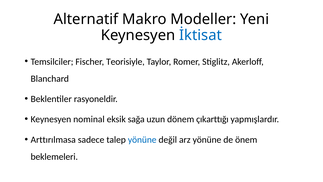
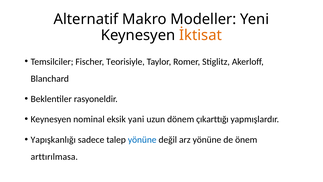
İktisat colour: blue -> orange
sağa: sağa -> yani
Arttırılmasa: Arttırılmasa -> Yapışkanlığı
beklemeleri: beklemeleri -> arttırılmasa
